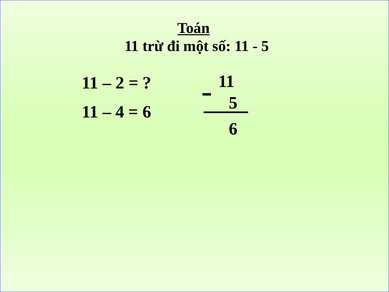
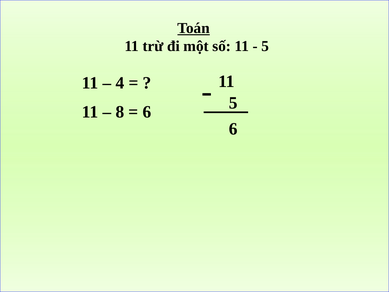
2: 2 -> 4
4: 4 -> 8
